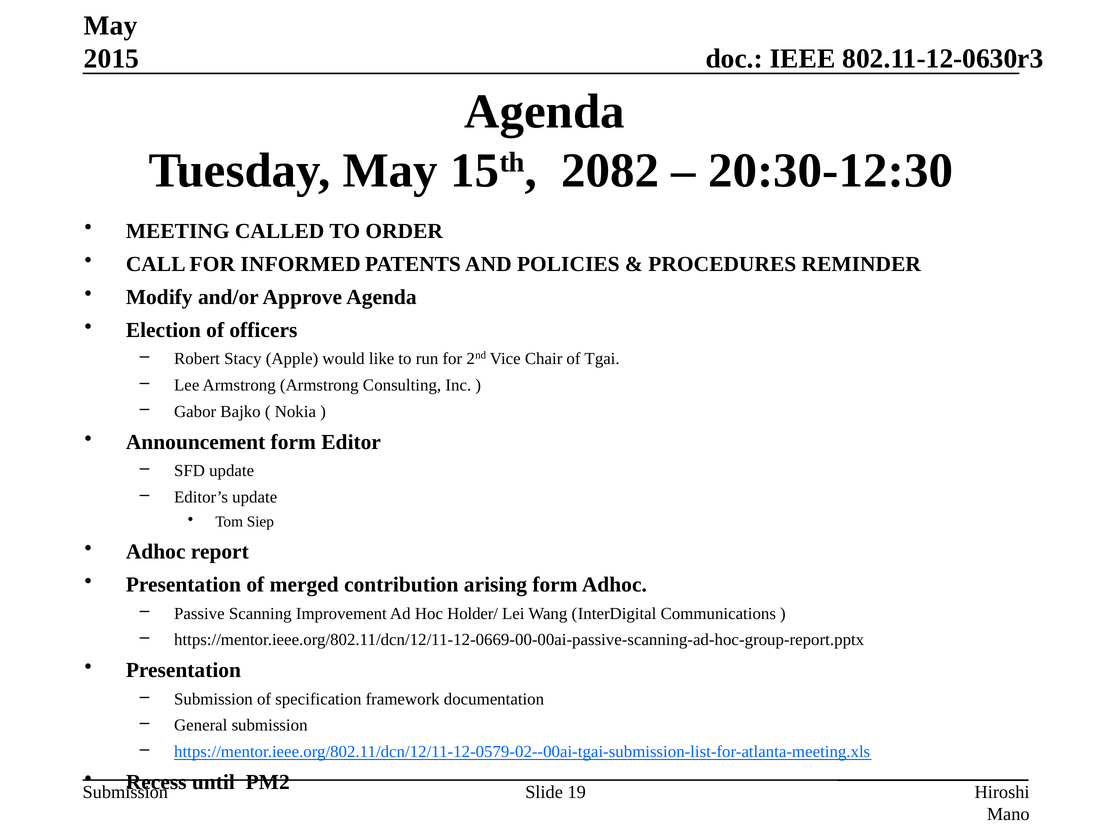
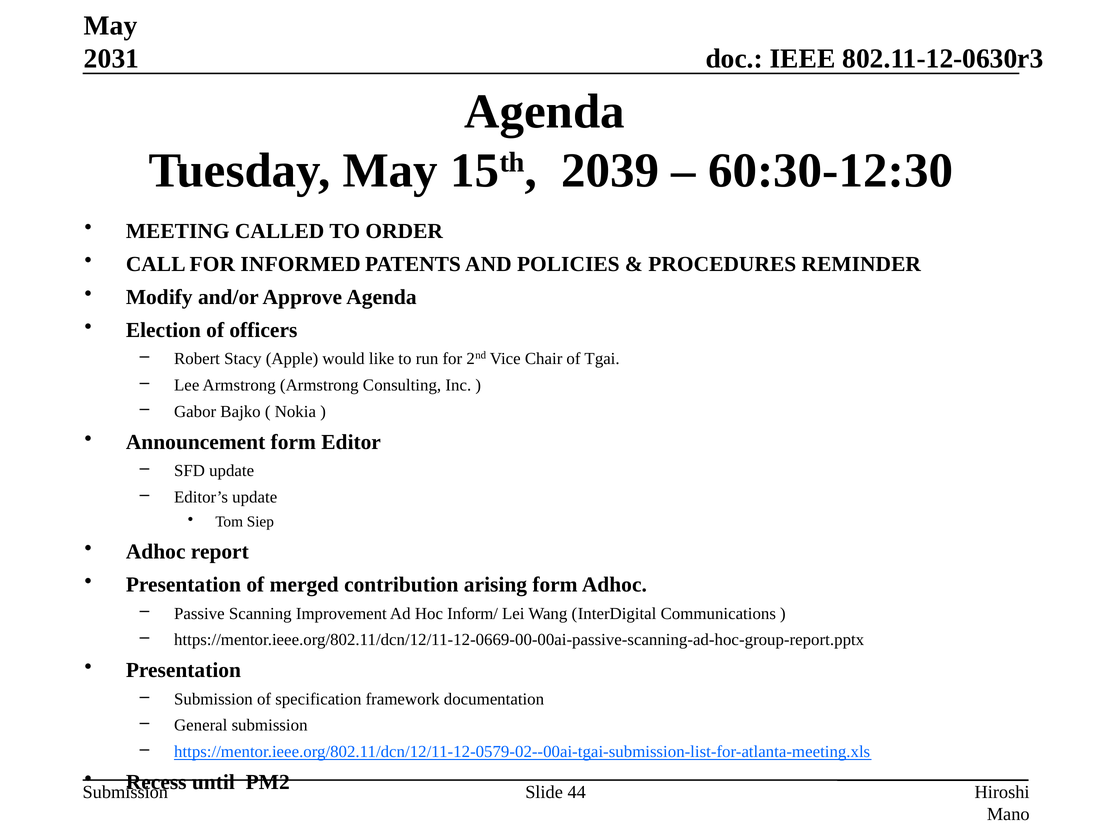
2015: 2015 -> 2031
2082: 2082 -> 2039
20:30-12:30: 20:30-12:30 -> 60:30-12:30
Holder/: Holder/ -> Inform/
19: 19 -> 44
